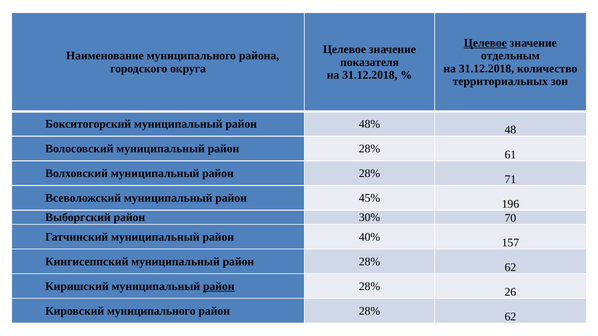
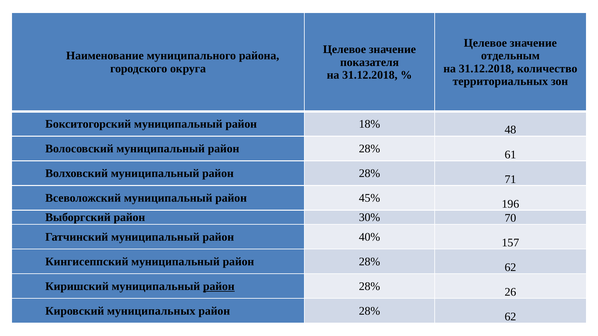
Целевое at (485, 43) underline: present -> none
48%: 48% -> 18%
Кировский муниципального: муниципального -> муниципальных
